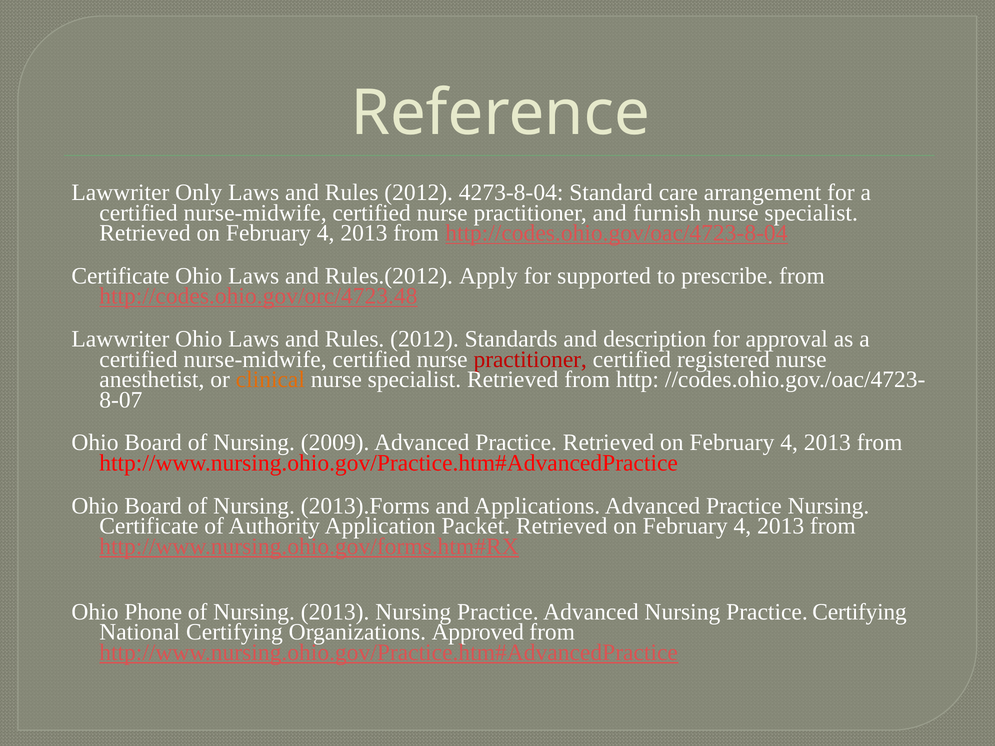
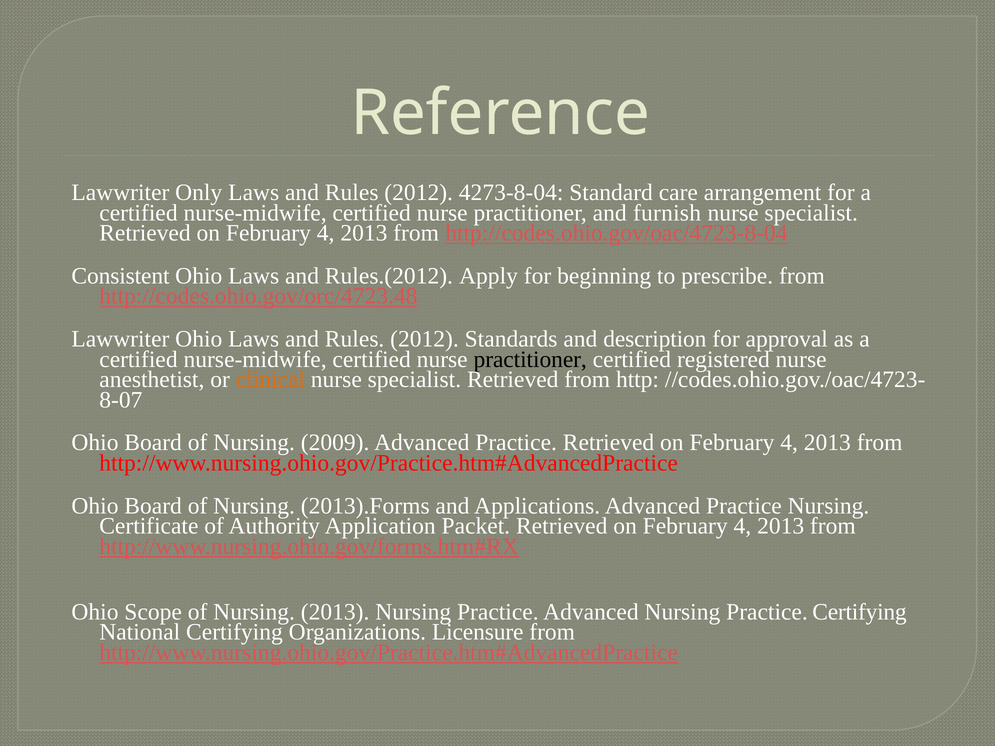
Certificate at (121, 276): Certificate -> Consistent
supported: supported -> beginning
practitioner at (530, 359) colour: red -> black
Phone: Phone -> Scope
Approved: Approved -> Licensure
